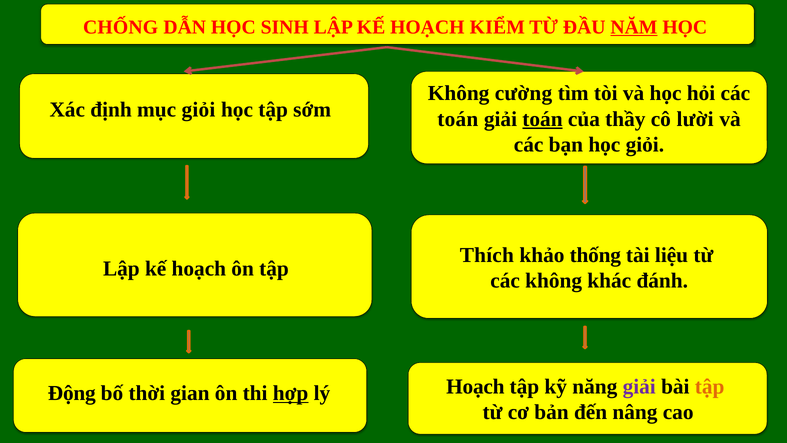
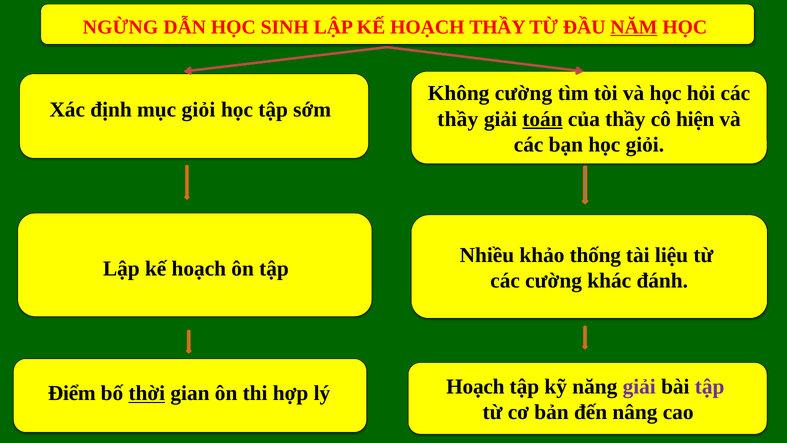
CHỐNG: CHỐNG -> NGỪNG
HOẠCH KIỂM: KIỂM -> THẦY
toán at (458, 119): toán -> thầy
lười: lười -> hiện
Thích: Thích -> Nhiều
các không: không -> cường
Động: Động -> Điểm
thời underline: none -> present
hợp underline: present -> none
tập at (710, 387) colour: orange -> purple
